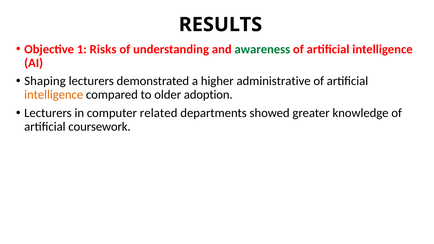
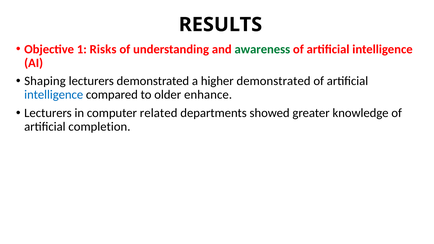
higher administrative: administrative -> demonstrated
intelligence at (54, 95) colour: orange -> blue
adoption: adoption -> enhance
coursework: coursework -> completion
